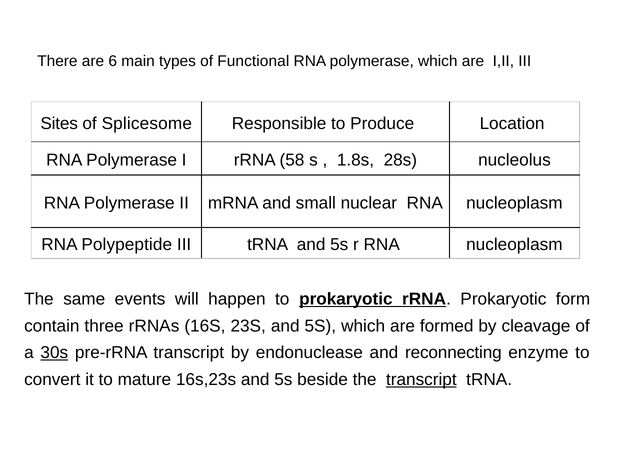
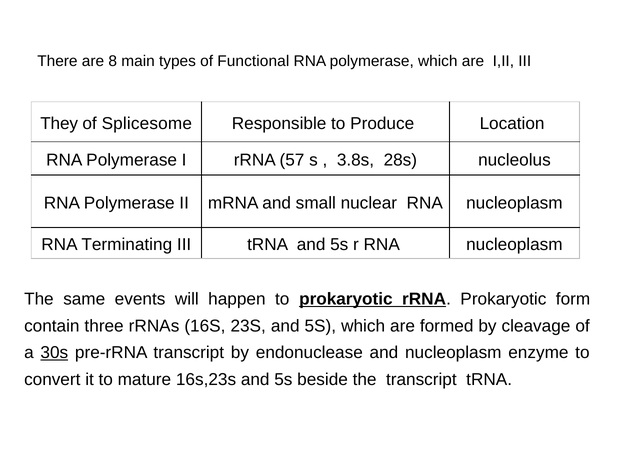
6: 6 -> 8
Sites: Sites -> They
58: 58 -> 57
1.8s: 1.8s -> 3.8s
Polypeptide: Polypeptide -> Terminating
and reconnecting: reconnecting -> nucleoplasm
transcript at (421, 380) underline: present -> none
